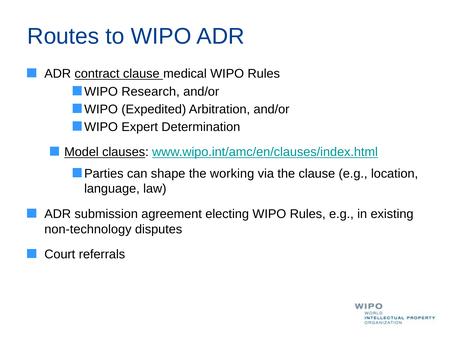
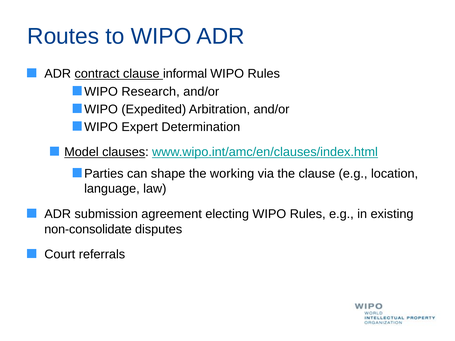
medical: medical -> informal
non-technology: non-technology -> non-consolidate
